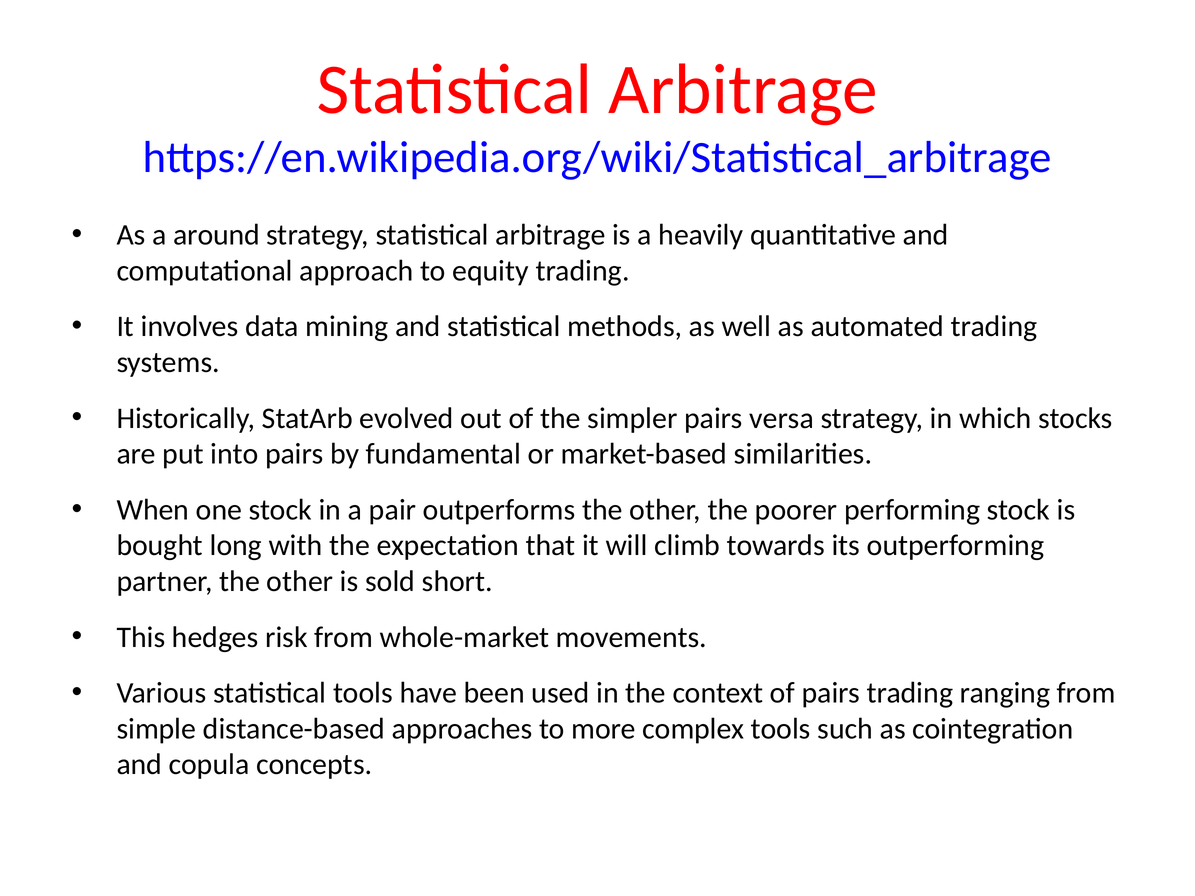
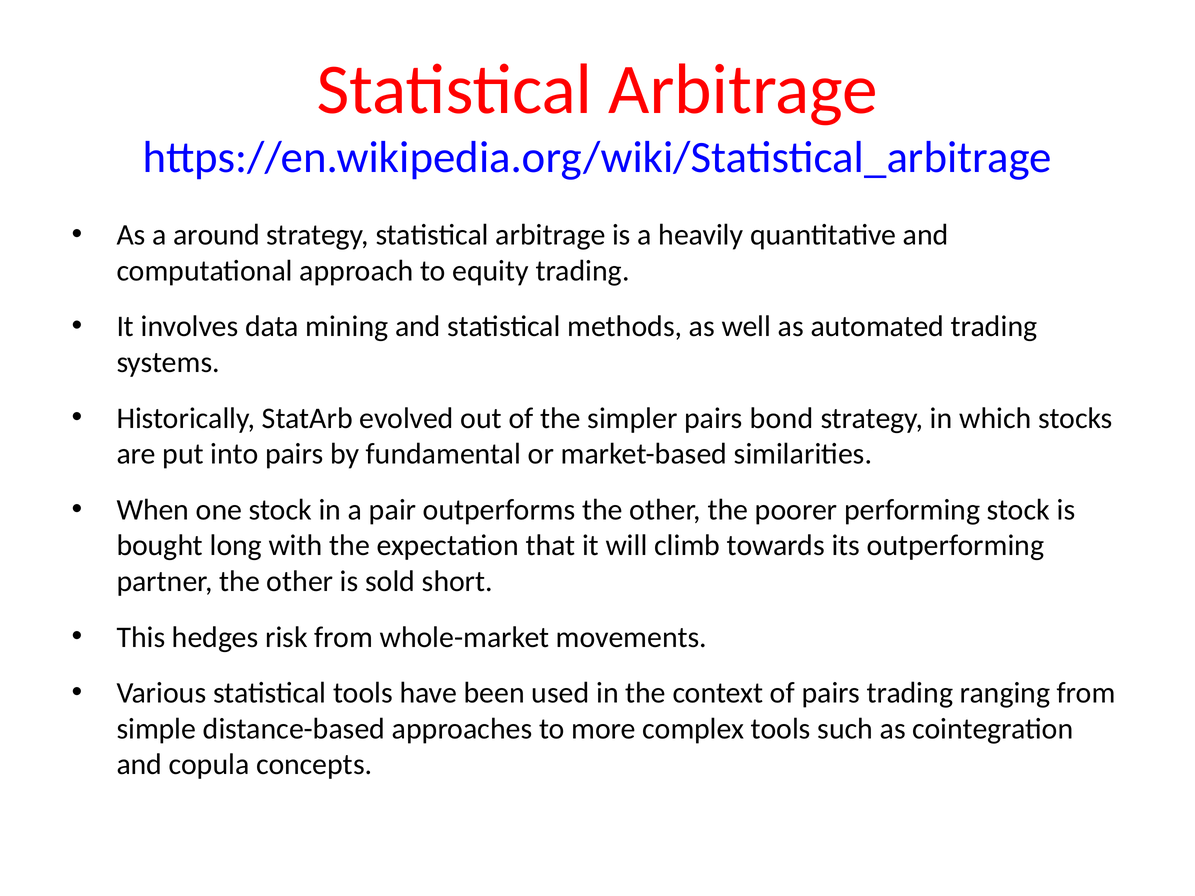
versa: versa -> bond
